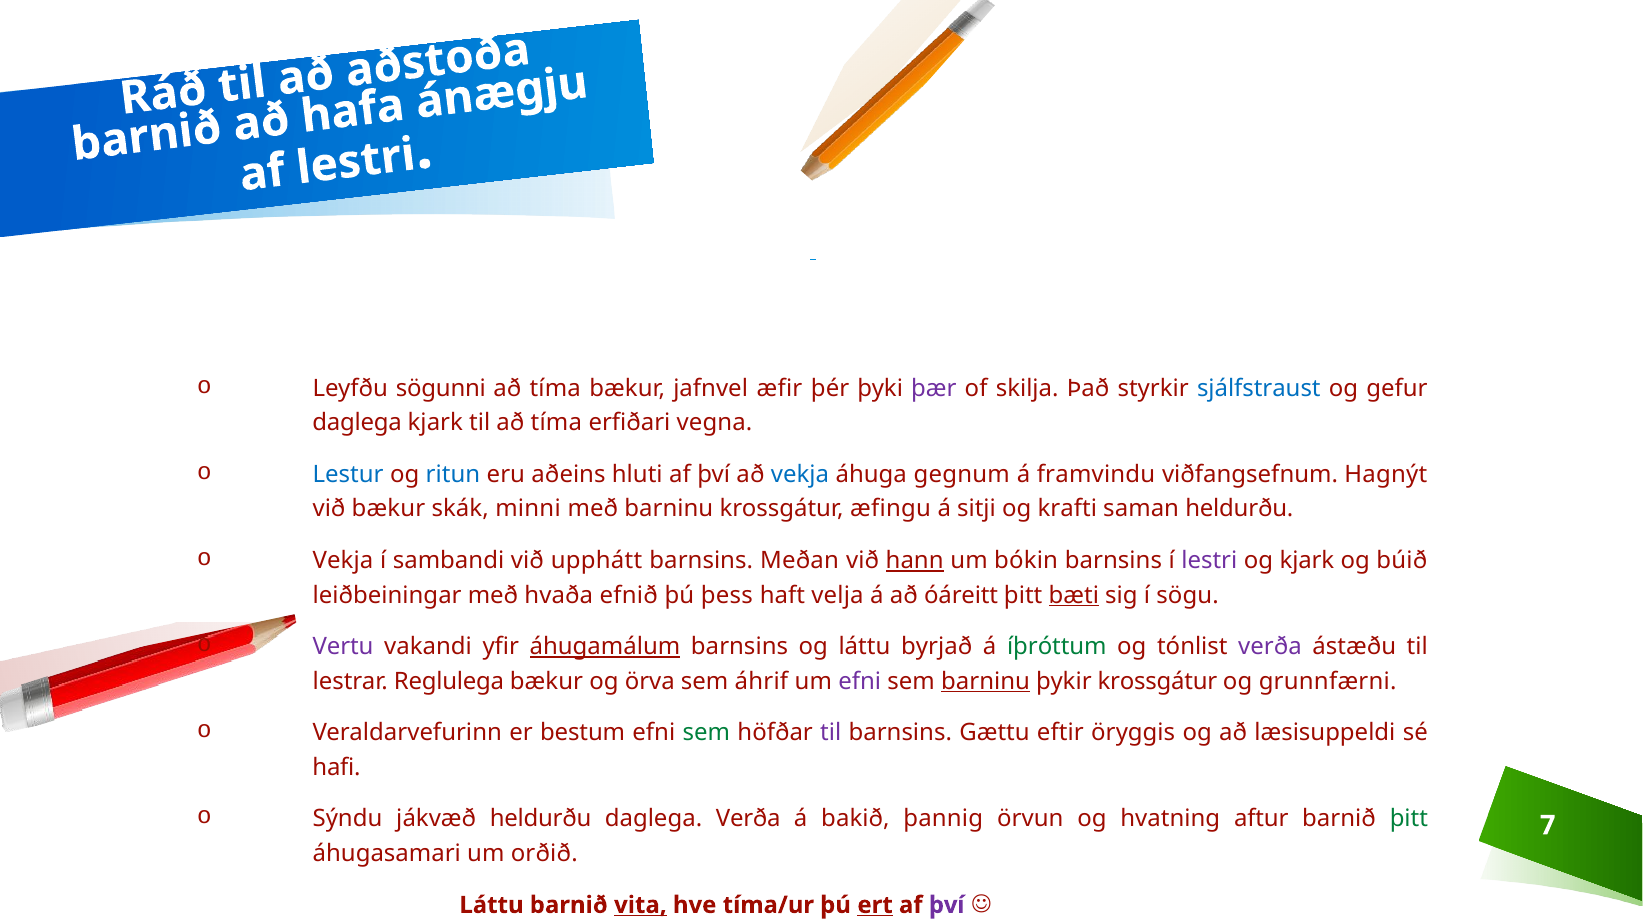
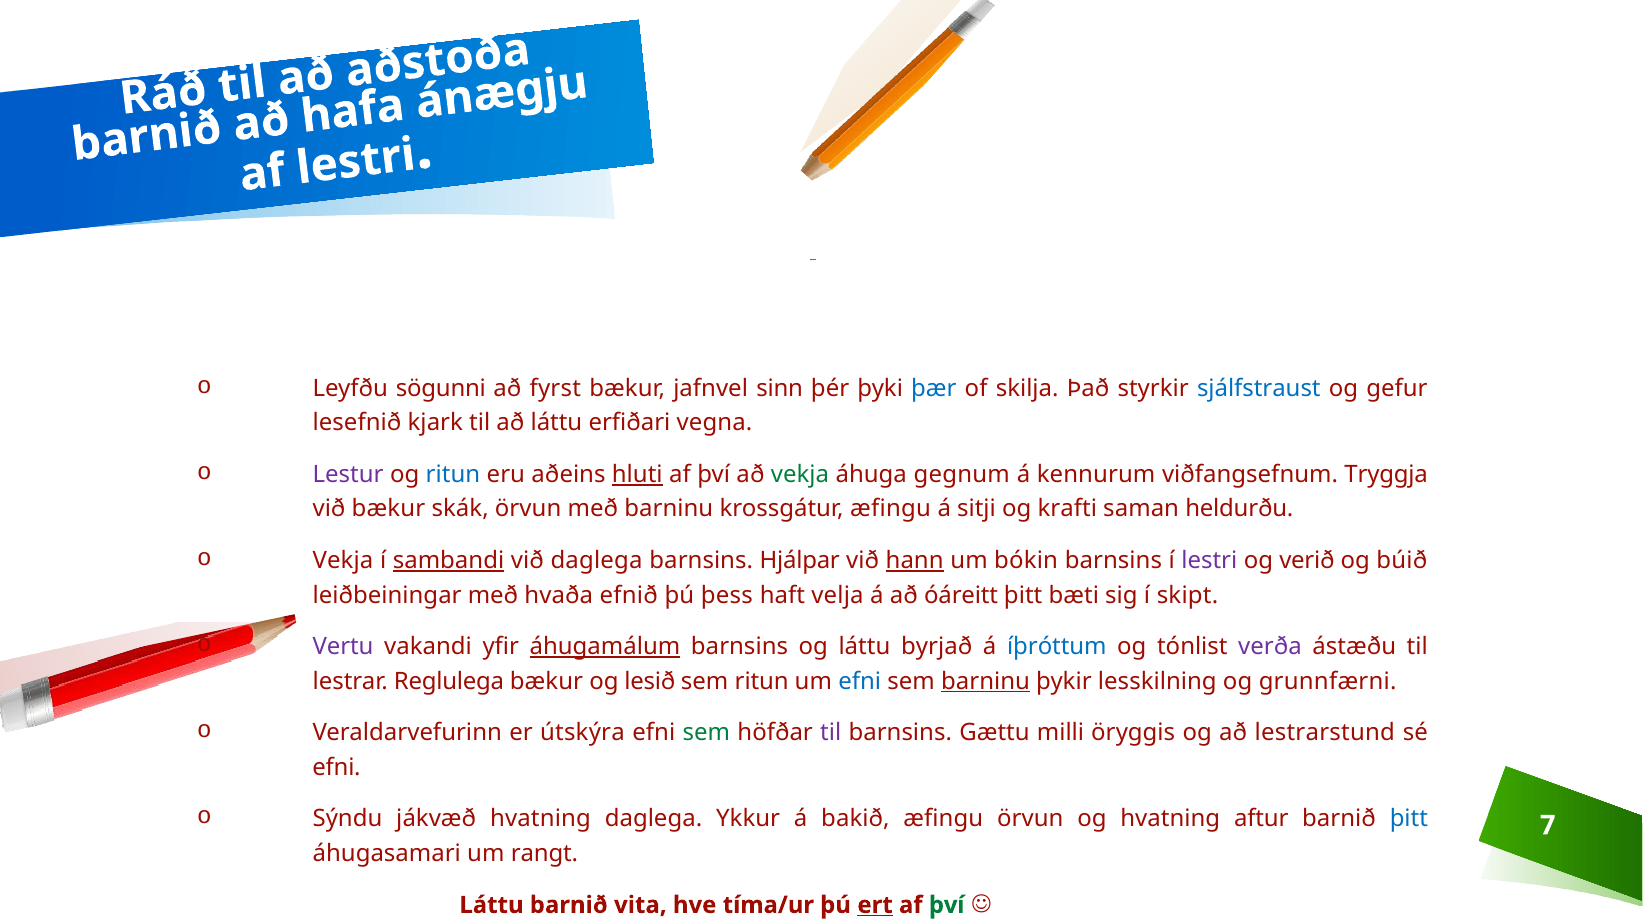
tíma at (555, 389): tíma -> fyrst
æfir: æfir -> sinn
þær colour: purple -> blue
daglega at (357, 423): daglega -> lesefnið
til að tíma: tíma -> láttu
Lestur colour: blue -> purple
hluti underline: none -> present
vekja at (800, 475) colour: blue -> green
framvindu: framvindu -> kennurum
Hagnýt: Hagnýt -> Tryggja
skák minni: minni -> örvun
sambandi underline: none -> present
við upphátt: upphátt -> daglega
Meðan: Meðan -> Hjálpar
og kjark: kjark -> verið
bæti underline: present -> none
sögu: sögu -> skipt
íþróttum colour: green -> blue
örva: örva -> lesið
sem áhrif: áhrif -> ritun
efni at (860, 681) colour: purple -> blue
þykir krossgátur: krossgátur -> lesskilning
bestum: bestum -> útskýra
eftir: eftir -> milli
læsisuppeldi: læsisuppeldi -> lestrarstund
hafi at (337, 767): hafi -> efni
jákvæð heldurðu: heldurðu -> hvatning
daglega Verða: Verða -> Ykkur
bakið þannig: þannig -> æfingu
þitt at (1409, 819) colour: green -> blue
orðið: orðið -> rangt
vita underline: present -> none
því at (947, 905) colour: purple -> green
